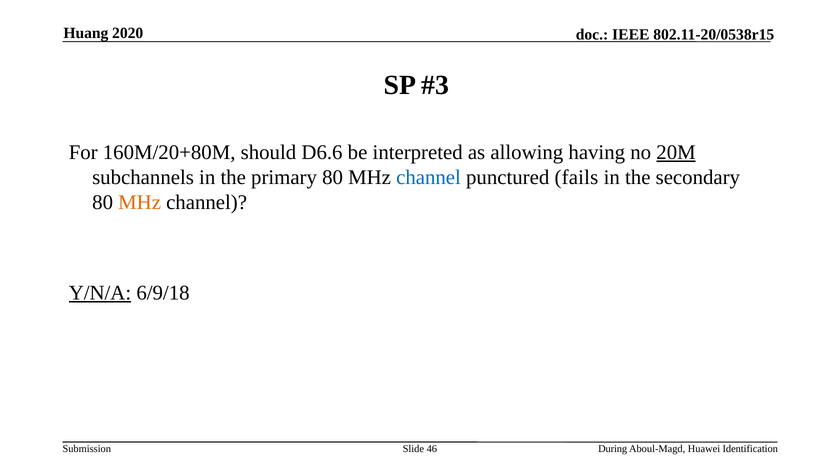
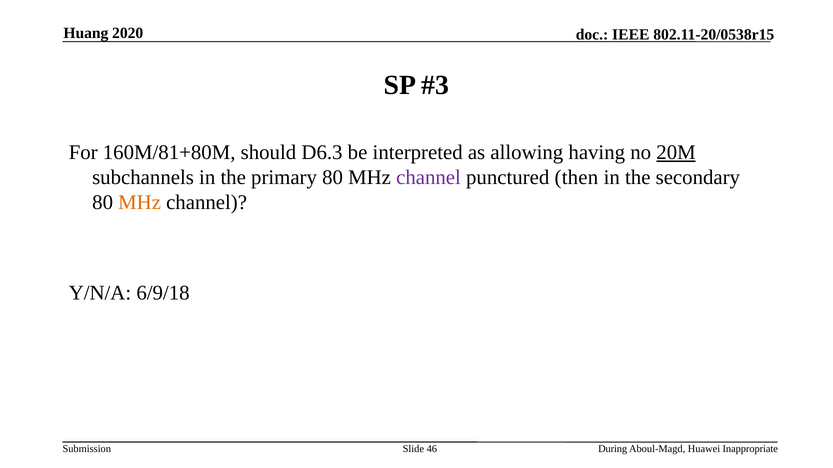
160M/20+80M: 160M/20+80M -> 160M/81+80M
D6.6: D6.6 -> D6.3
channel at (429, 177) colour: blue -> purple
fails: fails -> then
Y/N/A underline: present -> none
Identification: Identification -> Inappropriate
